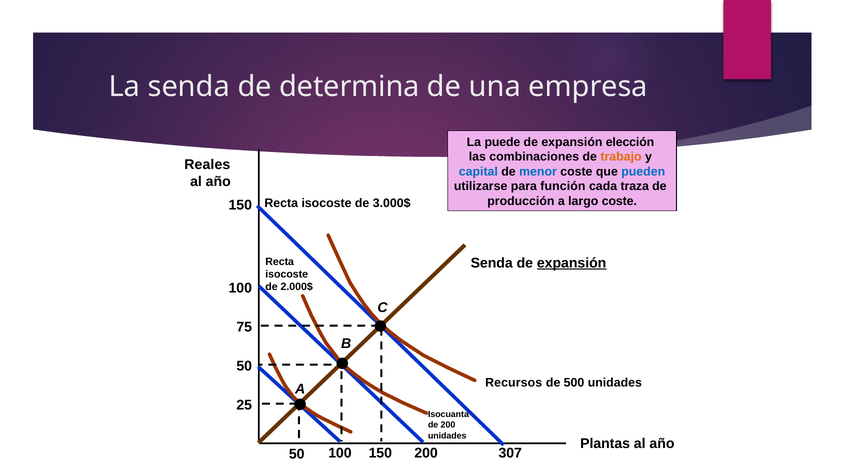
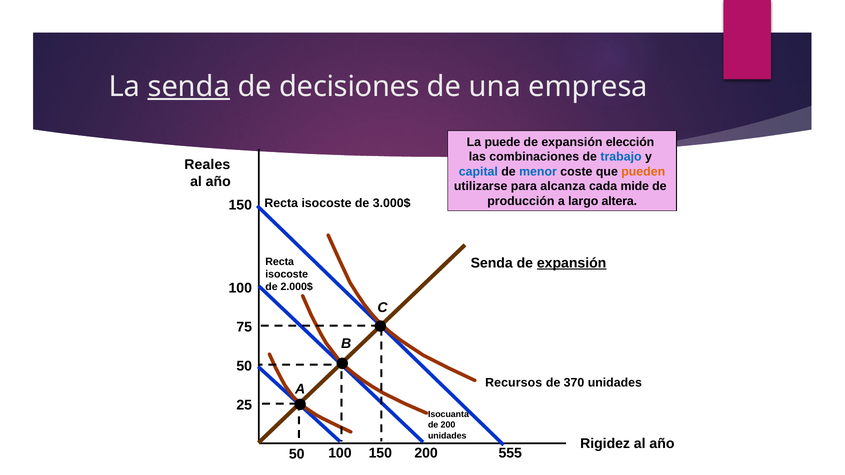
senda at (189, 87) underline: none -> present
determina: determina -> decisiones
trabajo colour: orange -> blue
pueden colour: blue -> orange
función: función -> alcanza
traza: traza -> mide
largo coste: coste -> altera
500: 500 -> 370
Plantas: Plantas -> Rigidez
307: 307 -> 555
